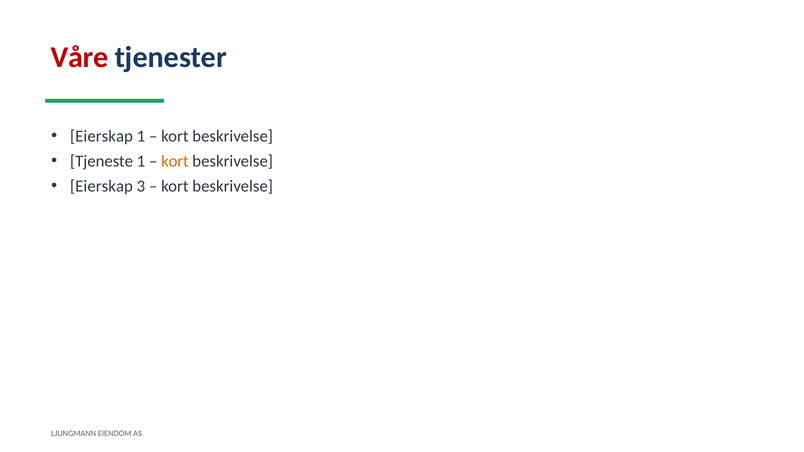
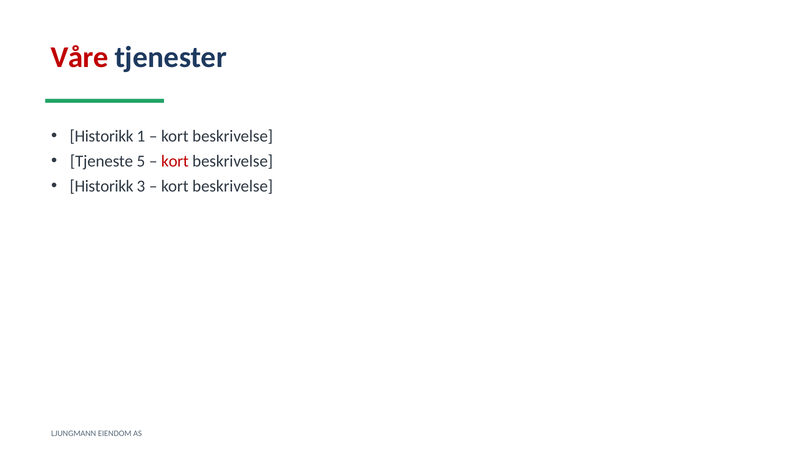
Eierskap at (101, 136): Eierskap -> Historikk
Tjeneste 1: 1 -> 5
kort at (175, 161) colour: orange -> red
Eierskap at (101, 186): Eierskap -> Historikk
